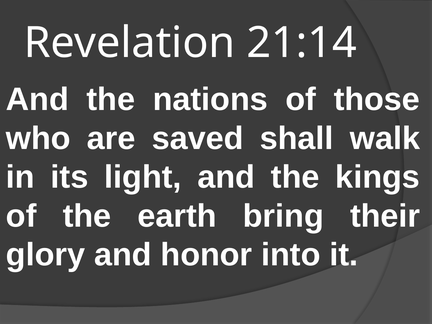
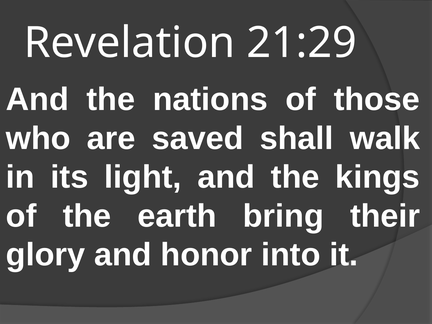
21:14: 21:14 -> 21:29
